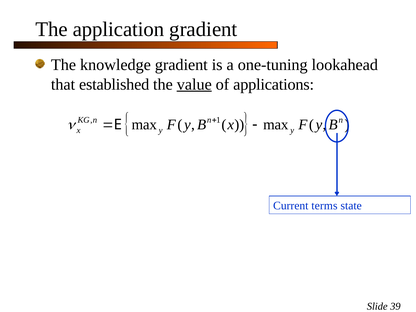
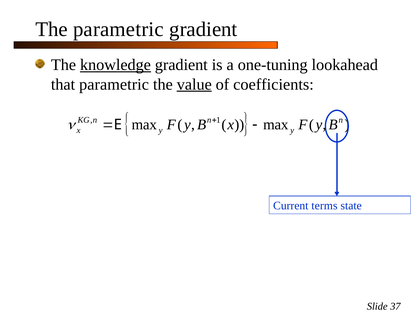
The application: application -> parametric
knowledge underline: none -> present
that established: established -> parametric
applications: applications -> coefficients
39: 39 -> 37
